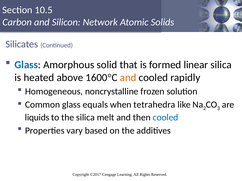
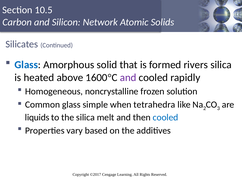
linear: linear -> rivers
and at (128, 78) colour: orange -> purple
equals: equals -> simple
